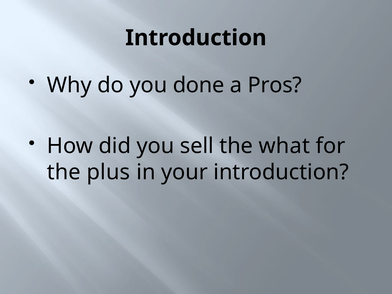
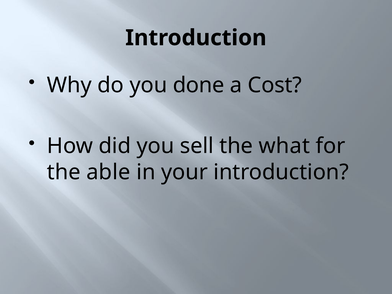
Pros: Pros -> Cost
plus: plus -> able
